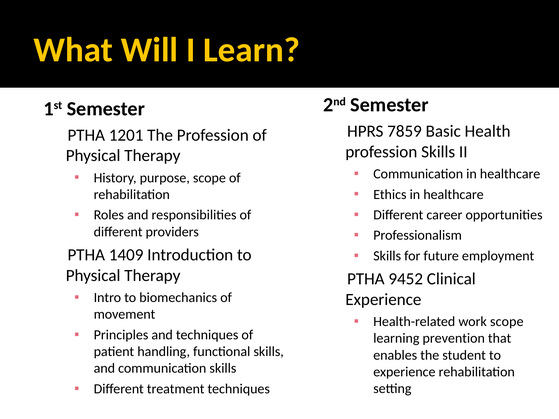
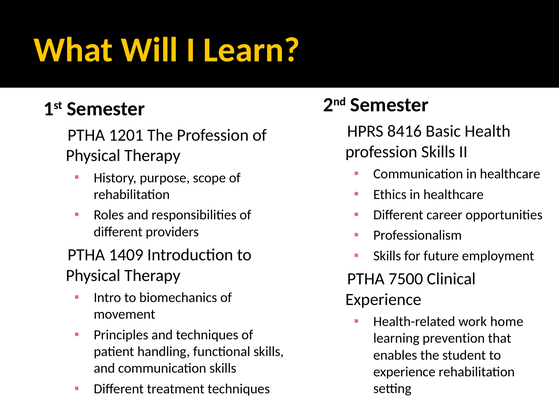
7859: 7859 -> 8416
9452: 9452 -> 7500
work scope: scope -> home
